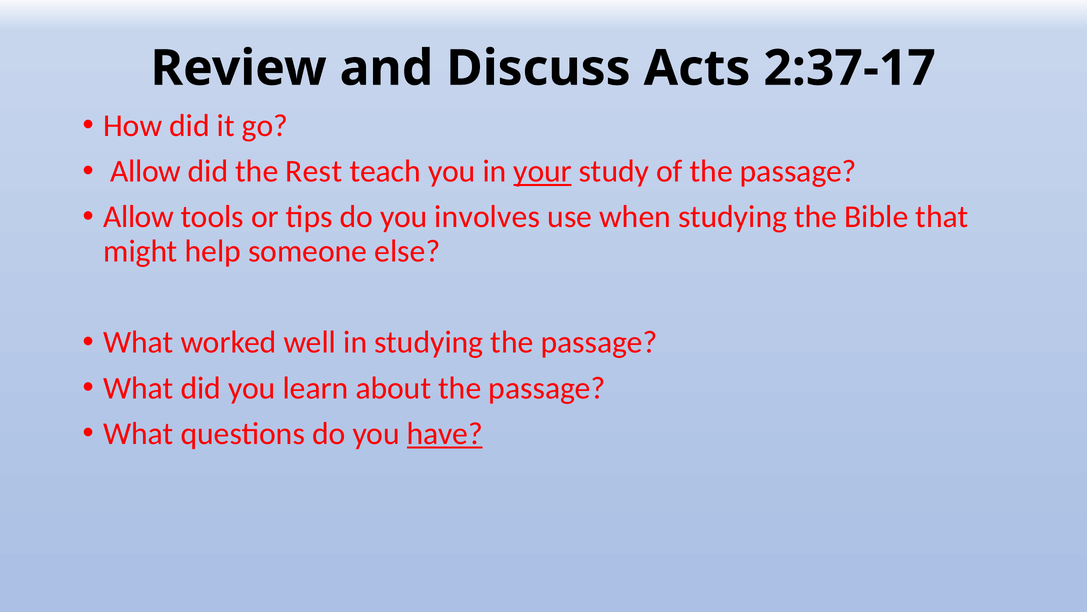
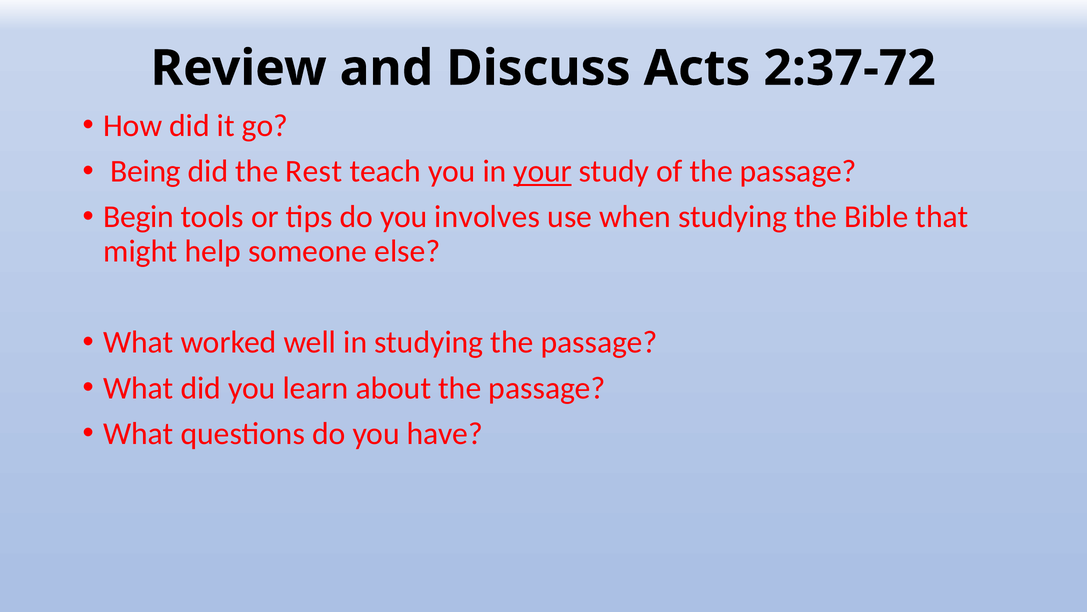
2:37-17: 2:37-17 -> 2:37-72
Allow at (146, 171): Allow -> Being
Allow at (139, 217): Allow -> Begin
have underline: present -> none
